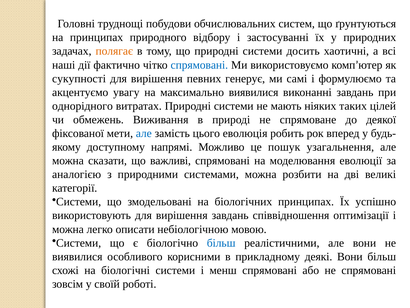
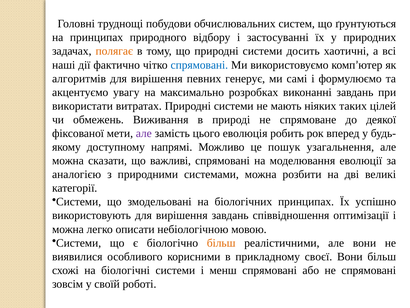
сукупності: сукупності -> алгоритмів
максимально виявилися: виявилися -> розробках
однорідного: однорідного -> використати
але at (144, 133) colour: blue -> purple
більш at (221, 243) colour: blue -> orange
деякі: деякі -> своєї
